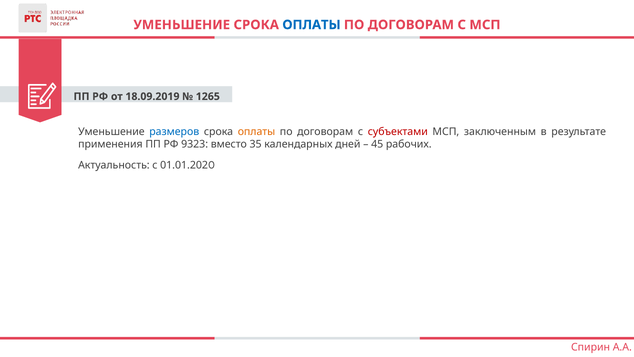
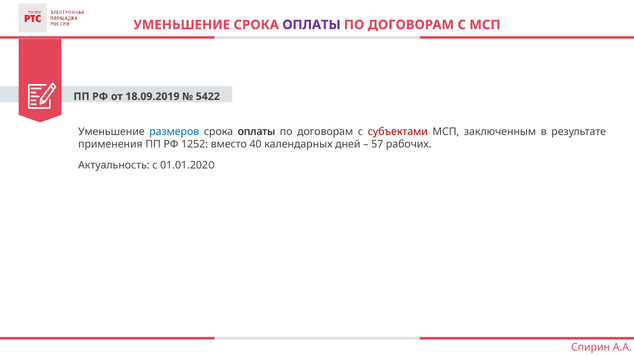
ОПЛАТЫ at (311, 25) colour: blue -> purple
1265: 1265 -> 5422
оплаты at (257, 132) colour: orange -> black
9323: 9323 -> 1252
35: 35 -> 40
45: 45 -> 57
